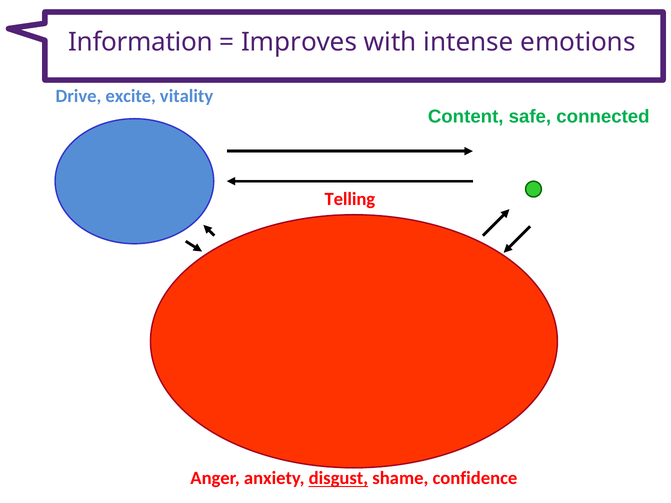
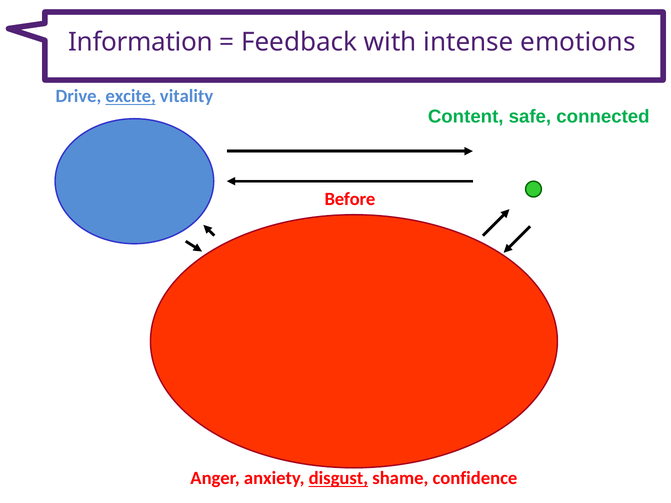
Improves: Improves -> Feedback
excite underline: none -> present
Telling: Telling -> Before
